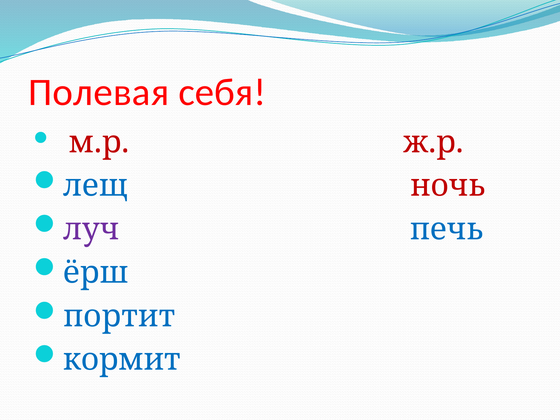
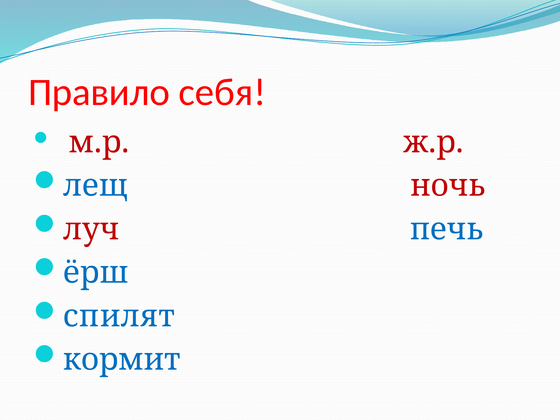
Полевая: Полевая -> Правило
луч colour: purple -> red
портит: портит -> спилят
